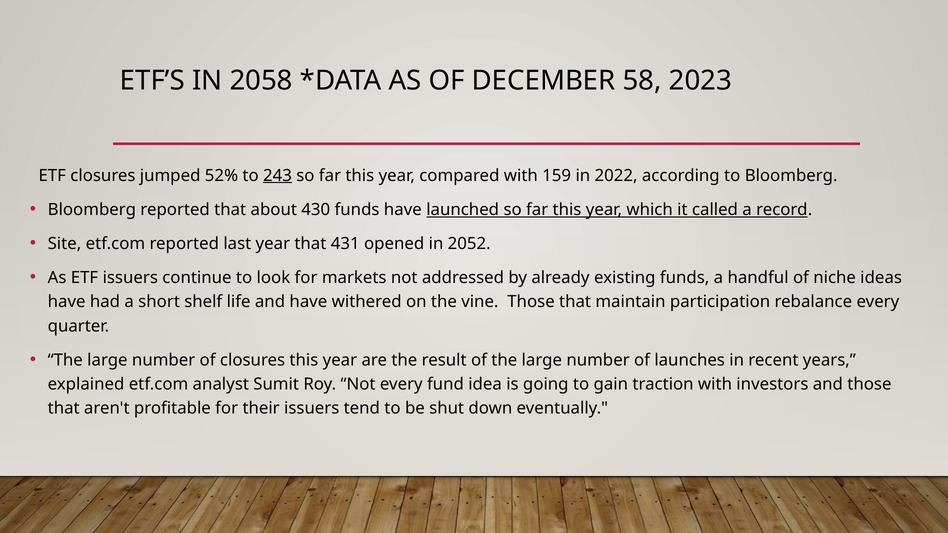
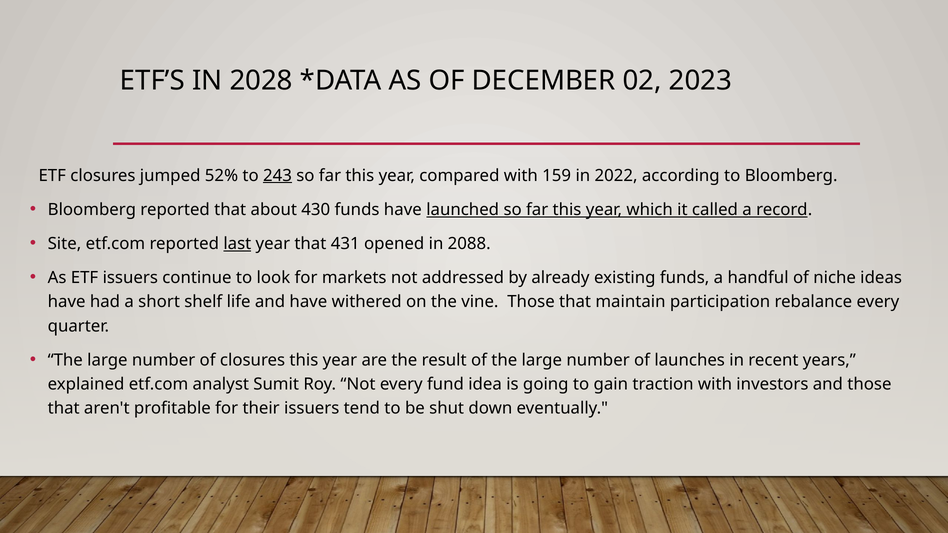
2058: 2058 -> 2028
58: 58 -> 02
last underline: none -> present
2052: 2052 -> 2088
